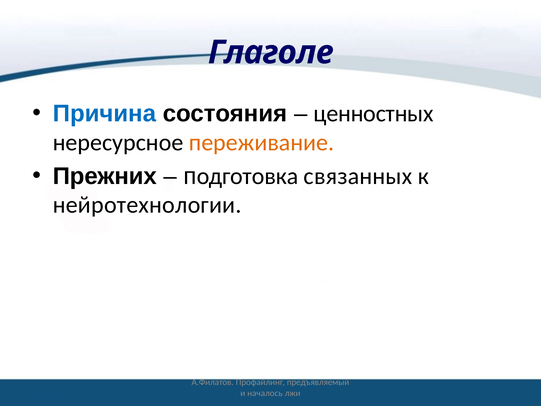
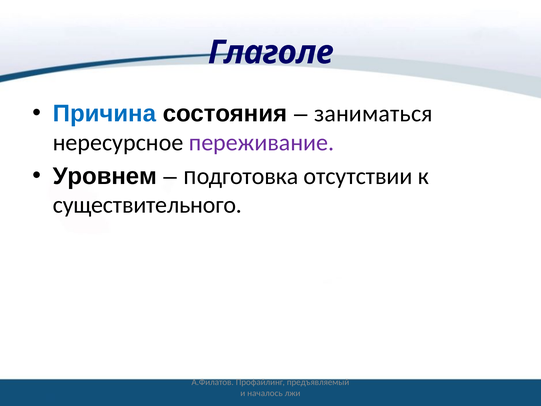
ценностных: ценностных -> заниматься
переживание colour: orange -> purple
Прежних: Прежних -> Уровнем
связанных: связанных -> отсутствии
нейротехнологии: нейротехнологии -> существительного
